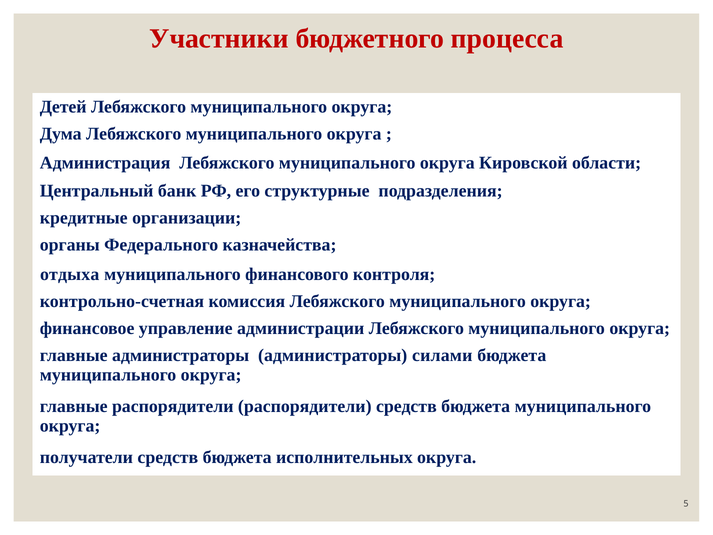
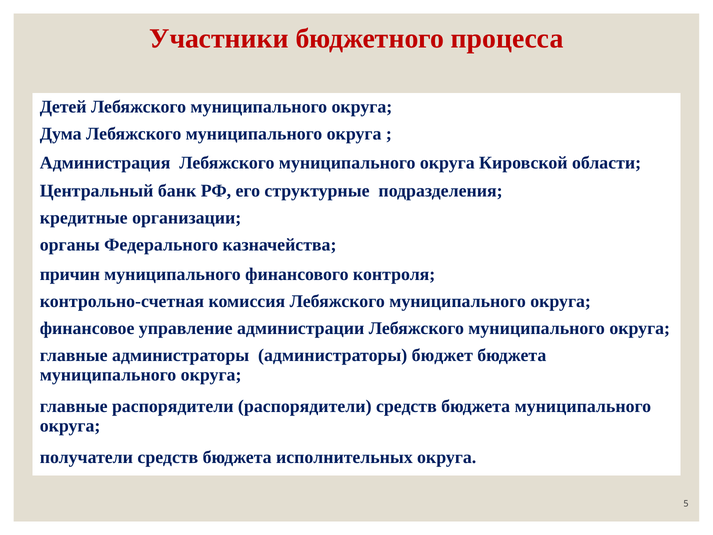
отдыха: отдыха -> причин
силами: силами -> бюджет
